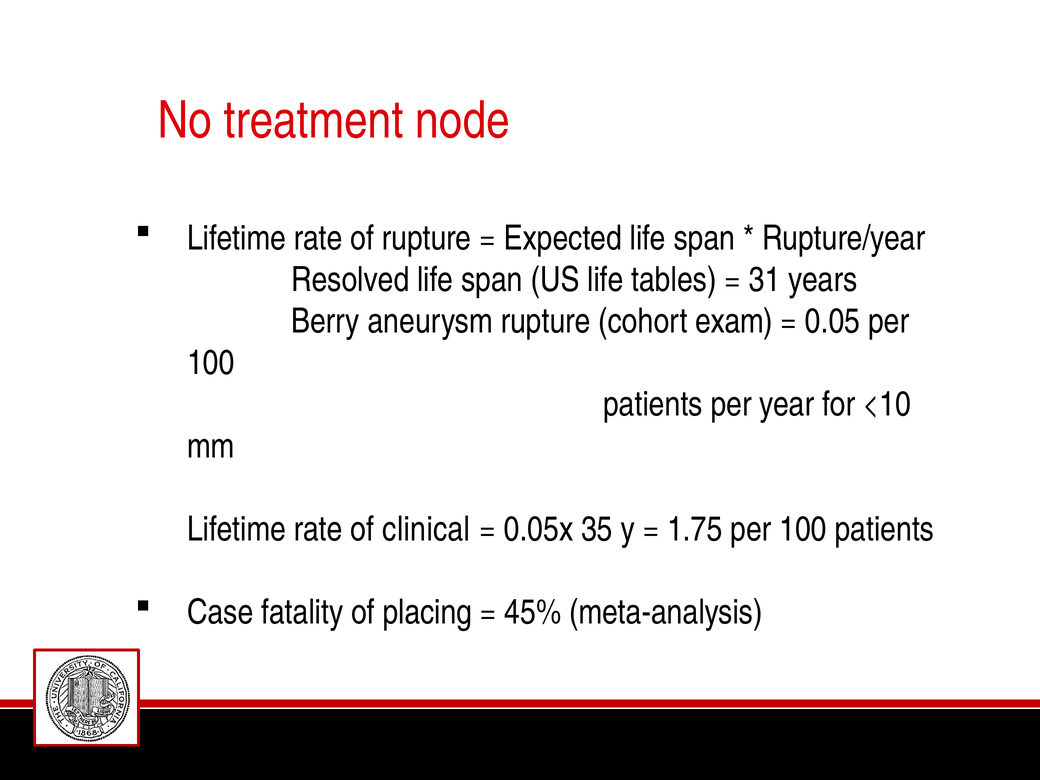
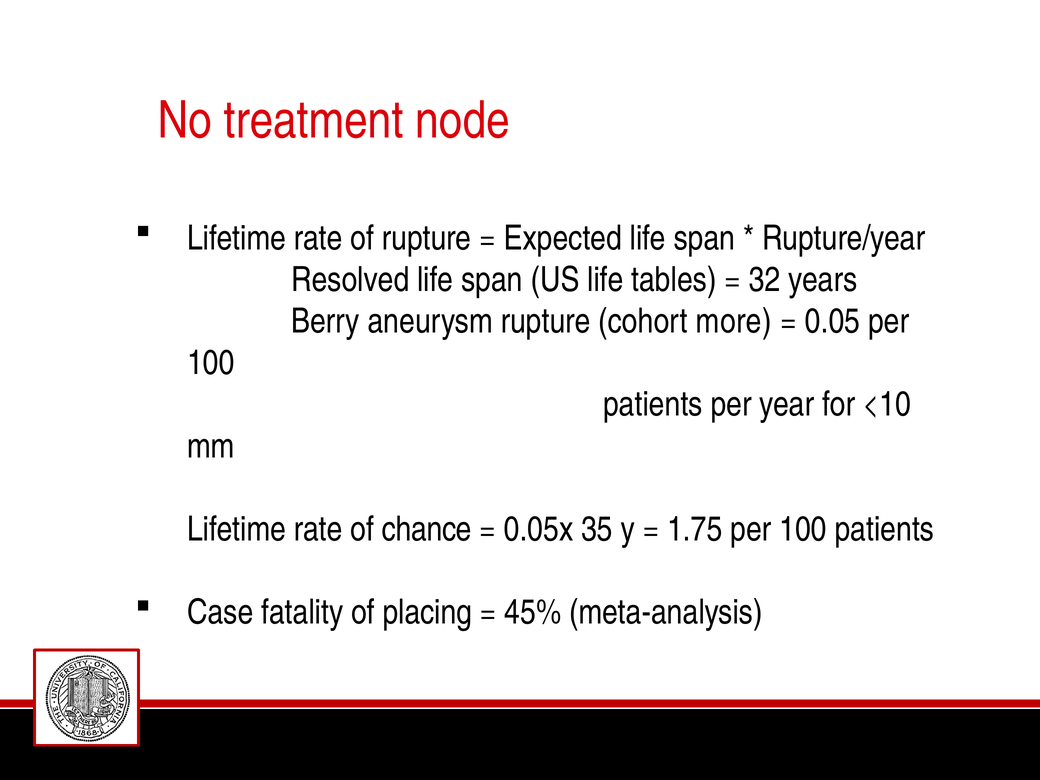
31: 31 -> 32
exam: exam -> more
clinical: clinical -> chance
